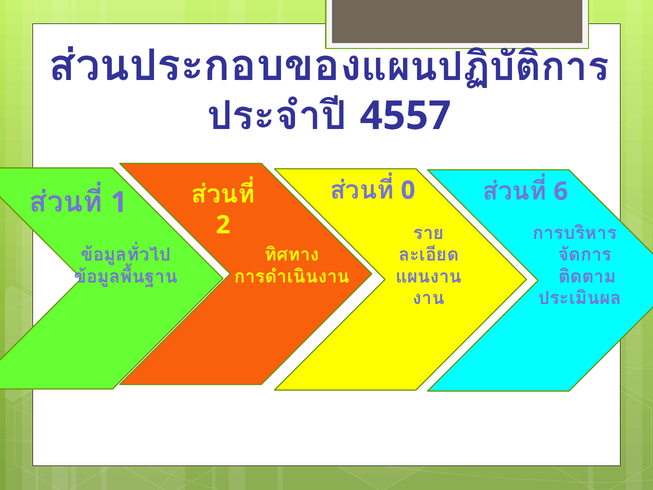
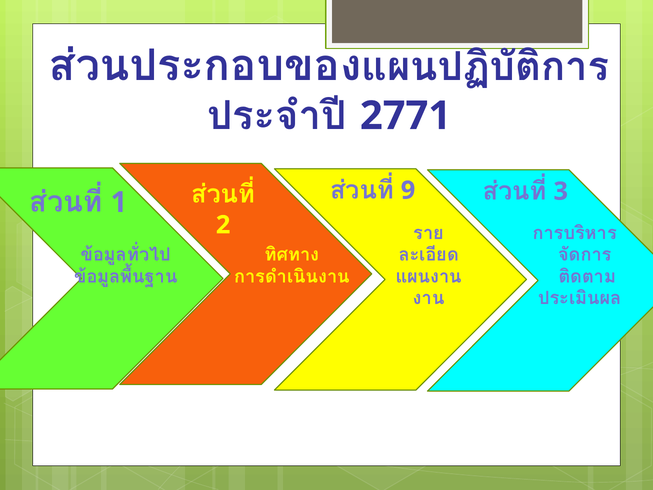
4557: 4557 -> 2771
0: 0 -> 9
6: 6 -> 3
